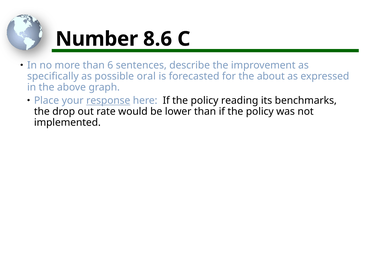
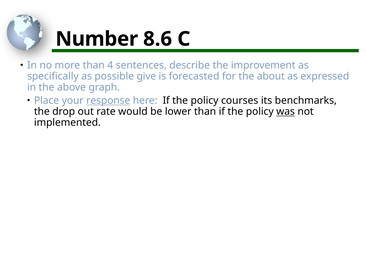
6: 6 -> 4
oral: oral -> give
reading: reading -> courses
was underline: none -> present
